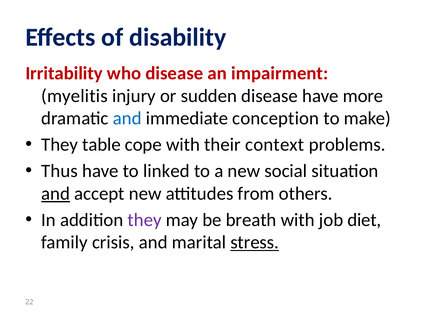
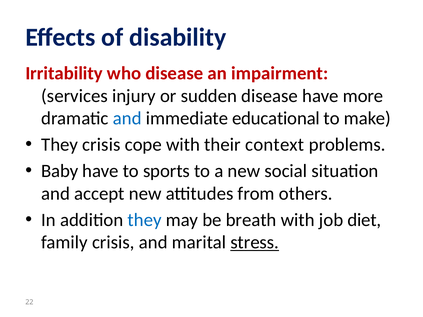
myelitis: myelitis -> services
conception: conception -> educational
They table: table -> crisis
Thus: Thus -> Baby
linked: linked -> sports
and at (56, 194) underline: present -> none
they at (145, 220) colour: purple -> blue
